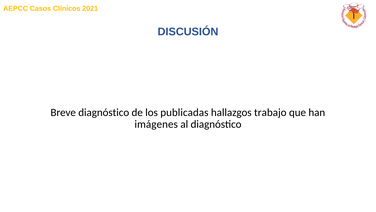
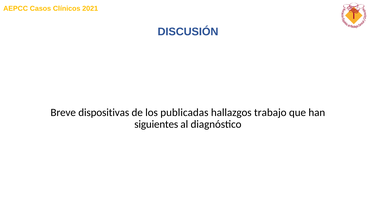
Breve diagnóstico: diagnóstico -> dispositivas
imágenes: imágenes -> siguientes
